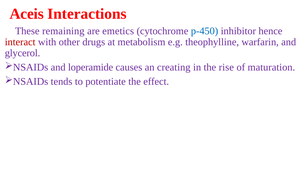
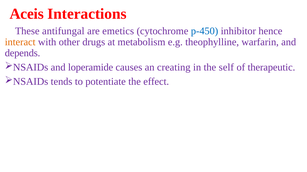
remaining: remaining -> antifungal
interact colour: red -> orange
glycerol: glycerol -> depends
rise: rise -> self
maturation: maturation -> therapeutic
